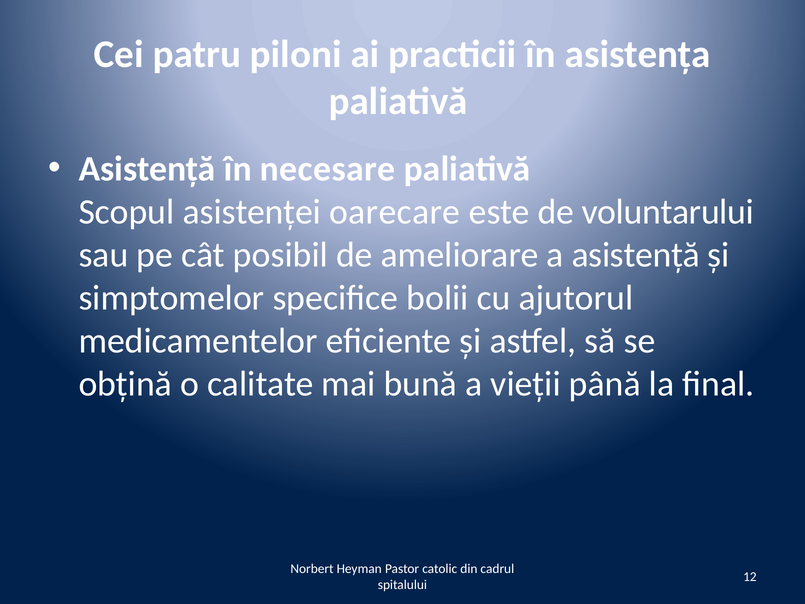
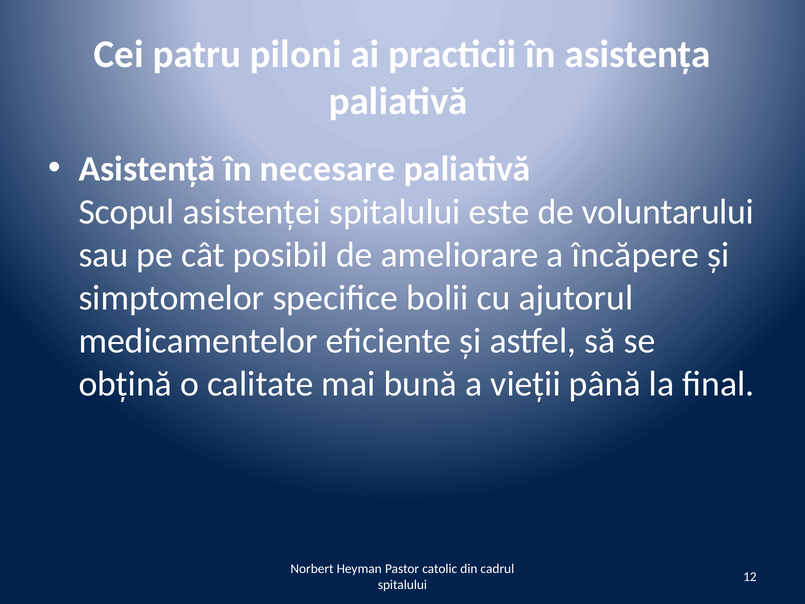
asistenței oarecare: oarecare -> spitalului
a asistență: asistență -> încăpere
